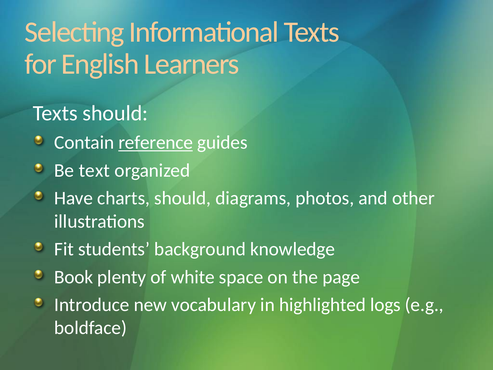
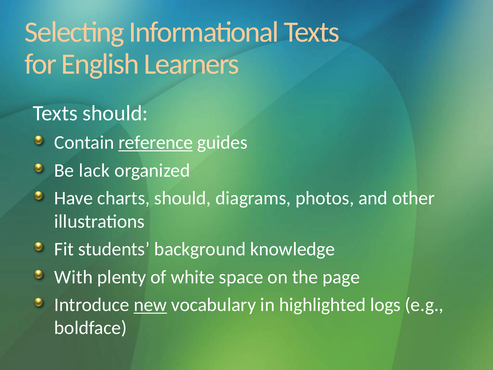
text: text -> lack
Book: Book -> With
new underline: none -> present
